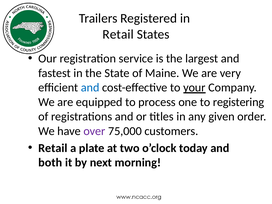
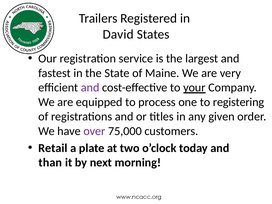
Retail at (118, 34): Retail -> David
and at (90, 88) colour: blue -> purple
both: both -> than
